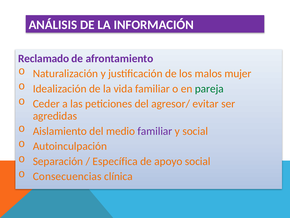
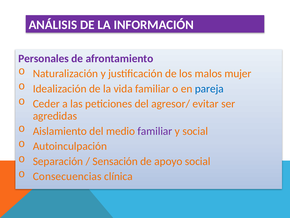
Reclamado: Reclamado -> Personales
pareja colour: green -> blue
Específica: Específica -> Sensación
